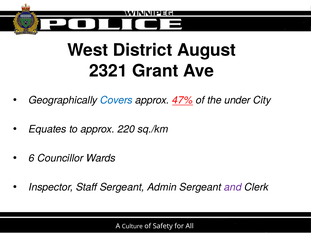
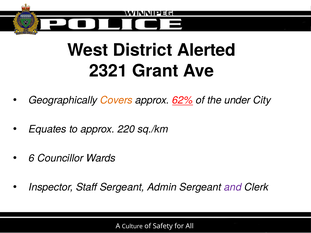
August: August -> Alerted
Covers colour: blue -> orange
47%: 47% -> 62%
